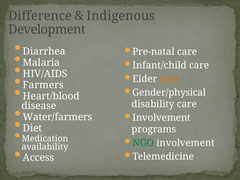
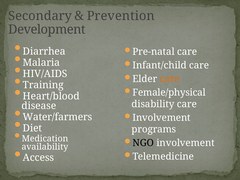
Difference: Difference -> Secondary
Indigenous: Indigenous -> Prevention
Farmers: Farmers -> Training
Gender/physical: Gender/physical -> Female/physical
NGO colour: green -> black
